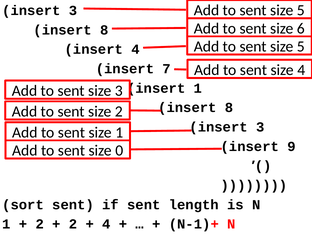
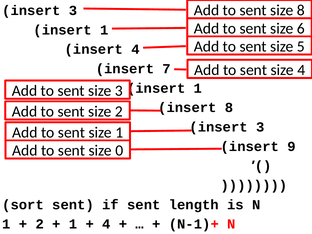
5 at (301, 10): 5 -> 8
8 at (104, 30): 8 -> 1
2 at (73, 224): 2 -> 1
